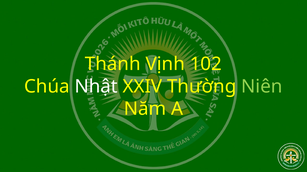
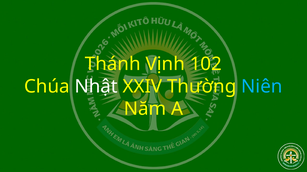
Niên colour: light green -> light blue
